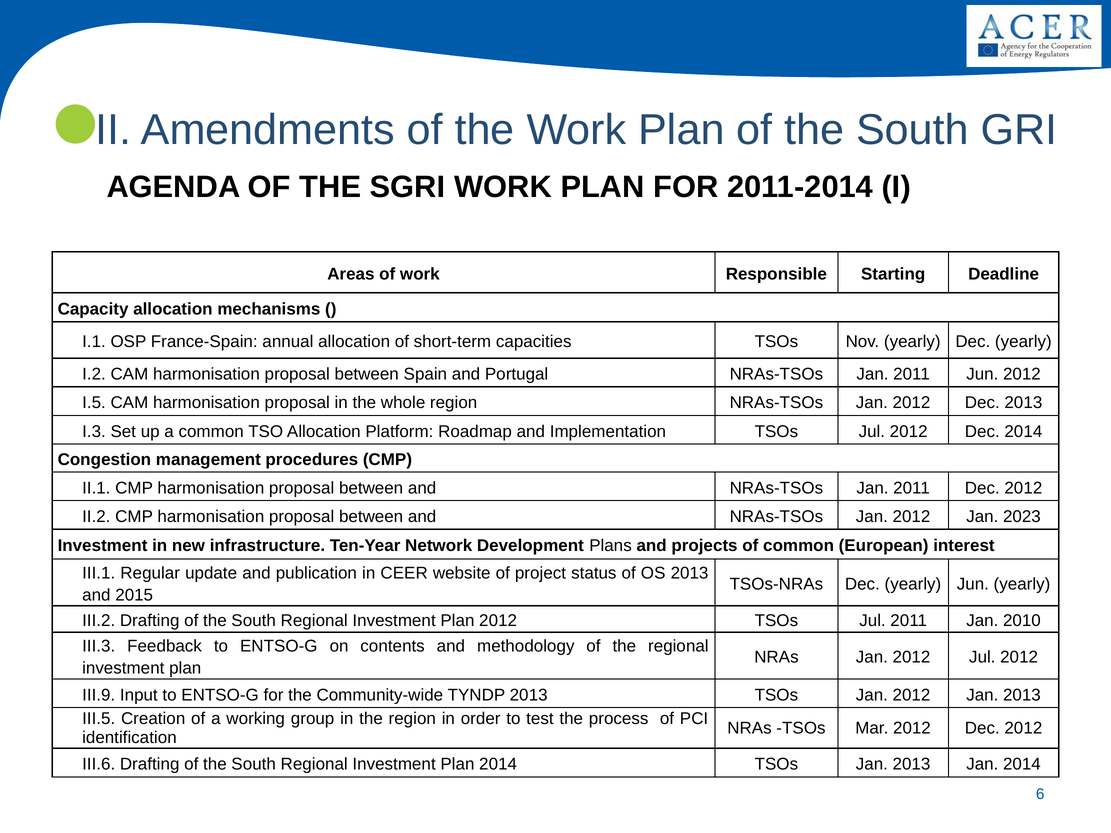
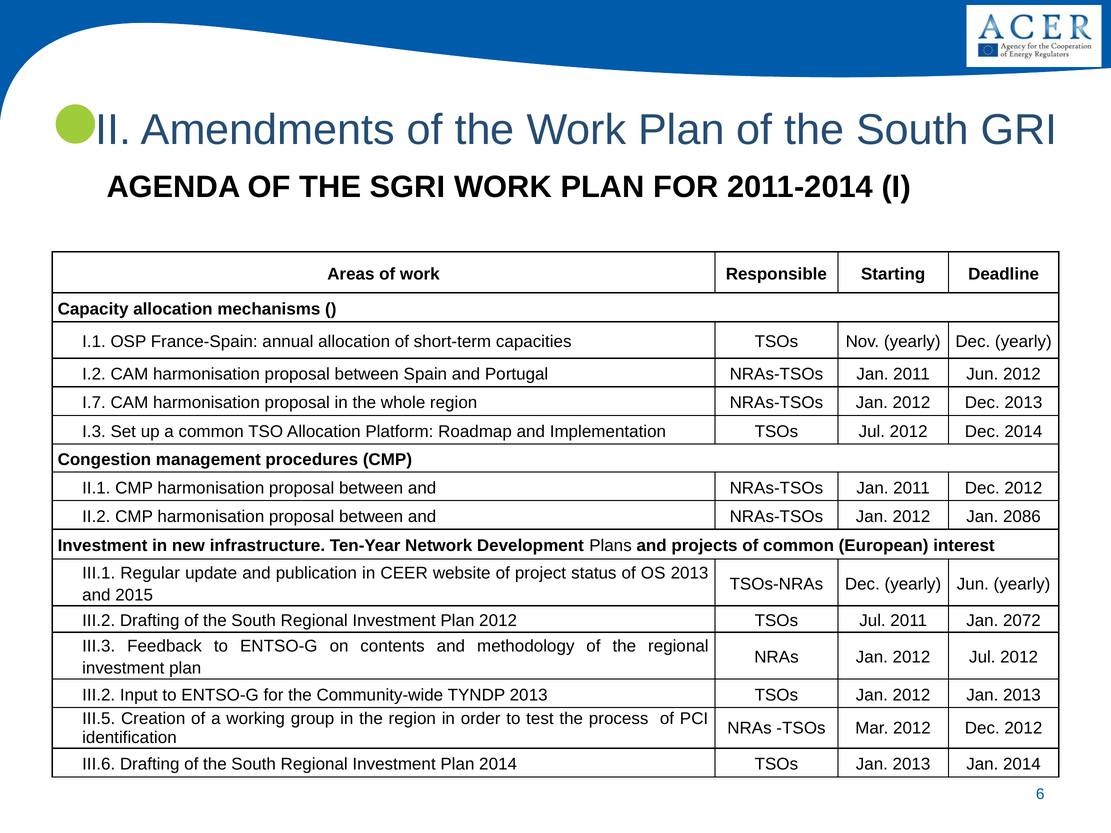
I.5: I.5 -> I.7
2023: 2023 -> 2086
2010: 2010 -> 2072
III.9 at (99, 695): III.9 -> III.2
